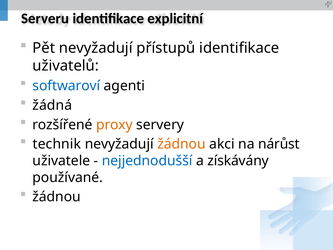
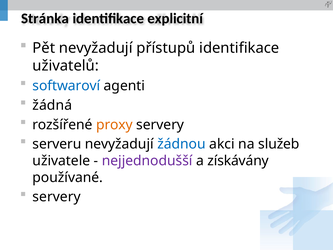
Serveru: Serveru -> Stránka
technik: technik -> serveru
žádnou at (181, 144) colour: orange -> blue
nárůst: nárůst -> služeb
nejjednodušší colour: blue -> purple
žádnou at (57, 197): žádnou -> servery
